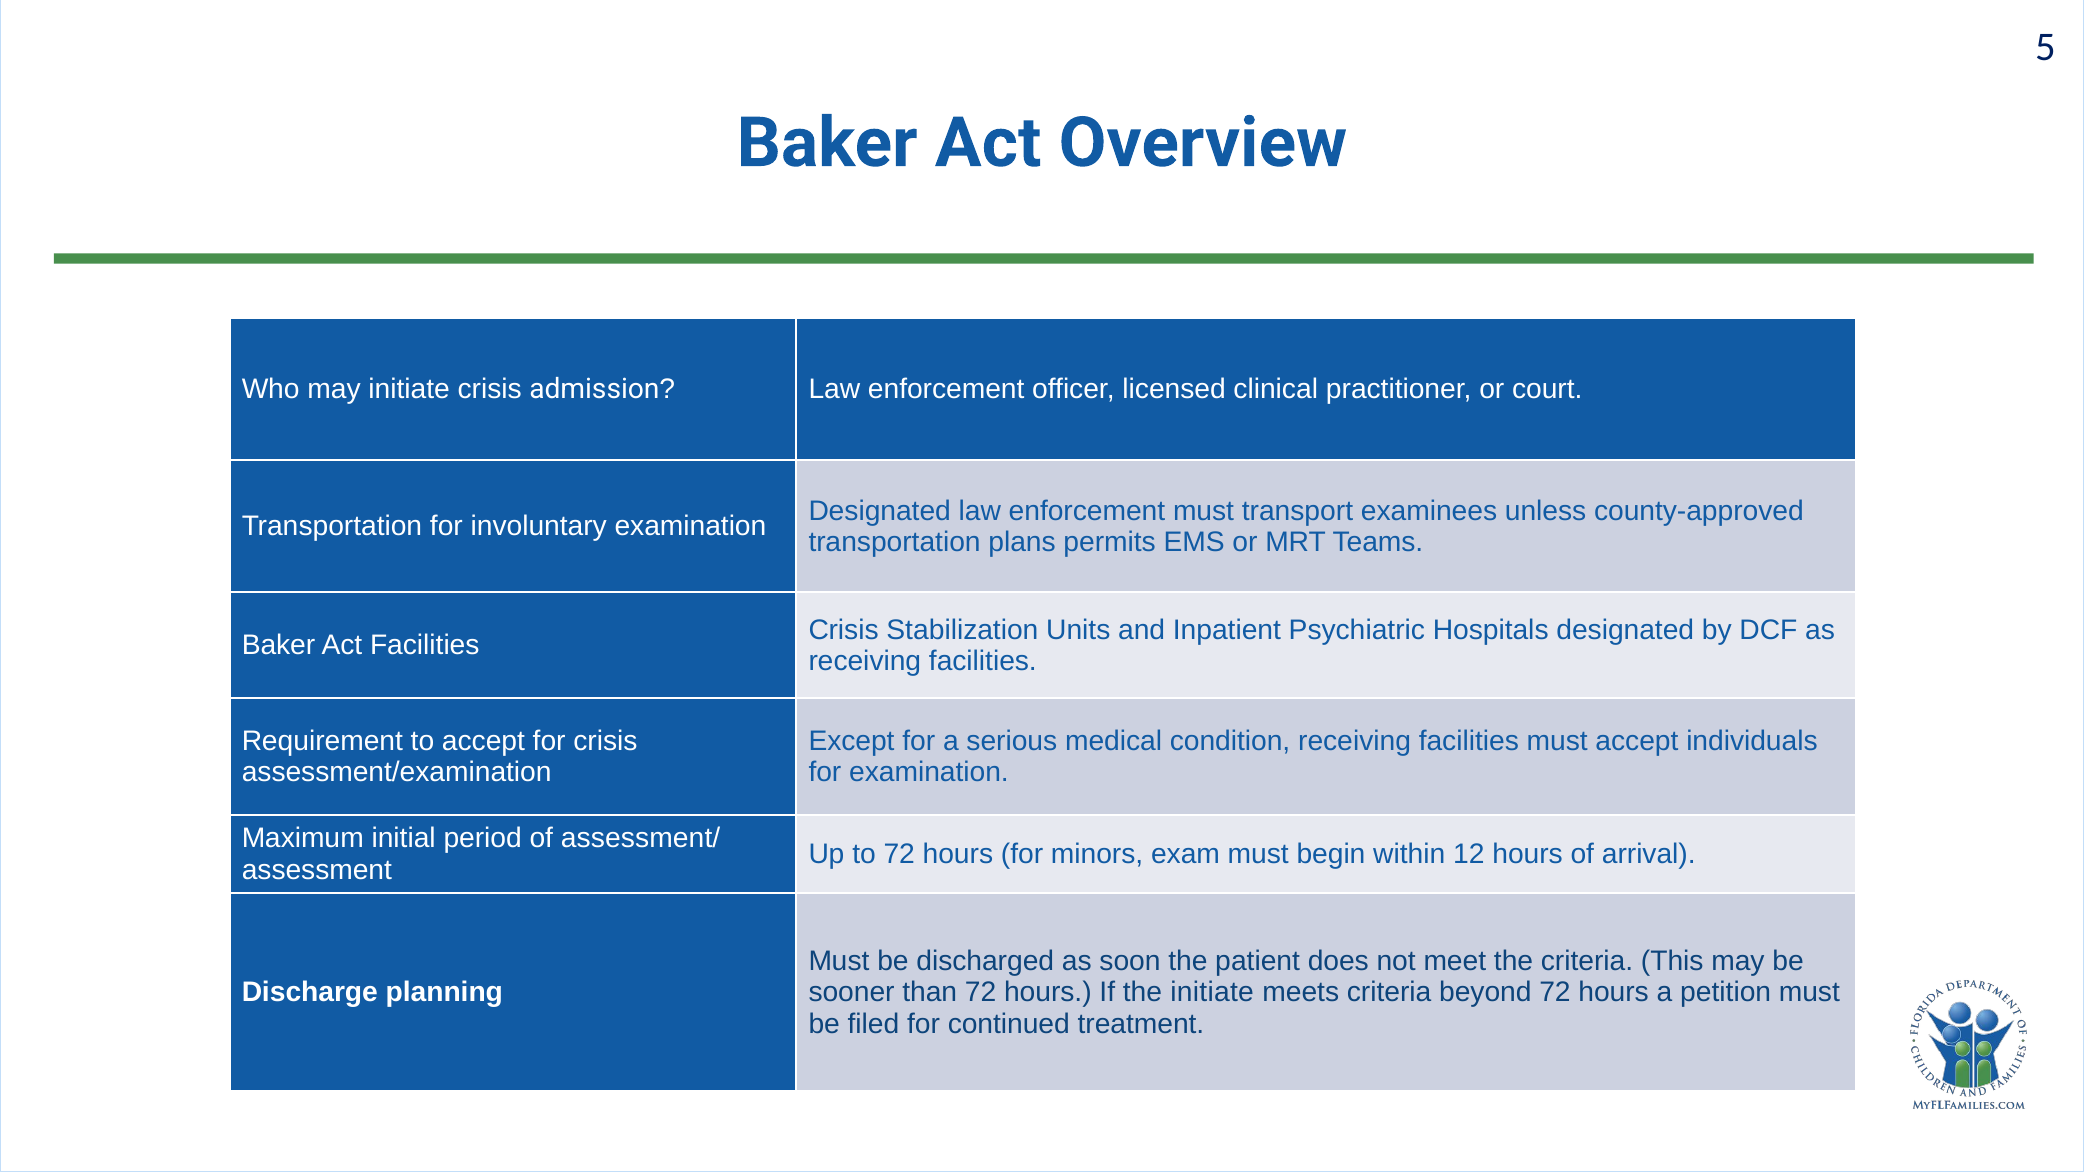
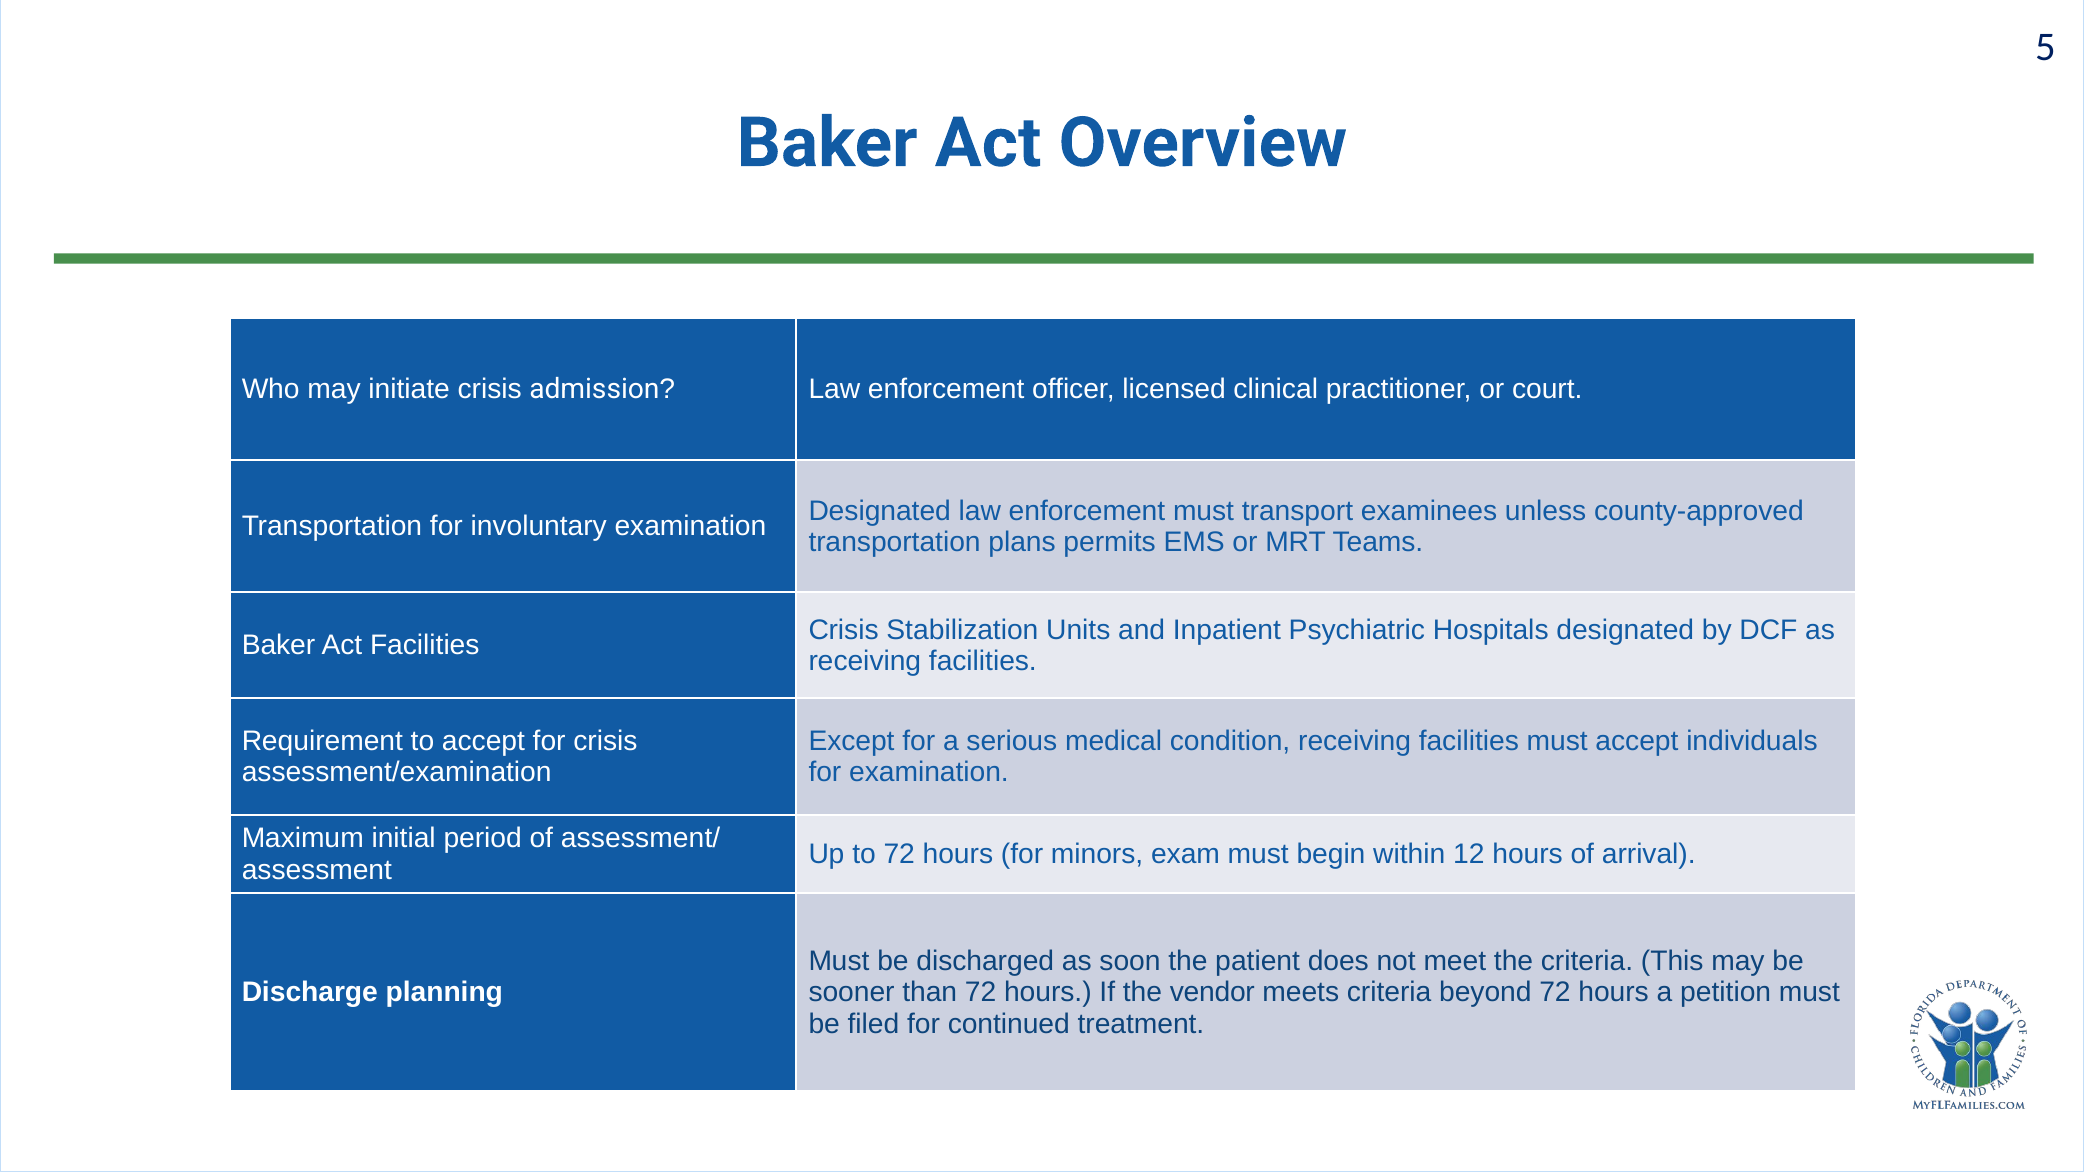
the initiate: initiate -> vendor
